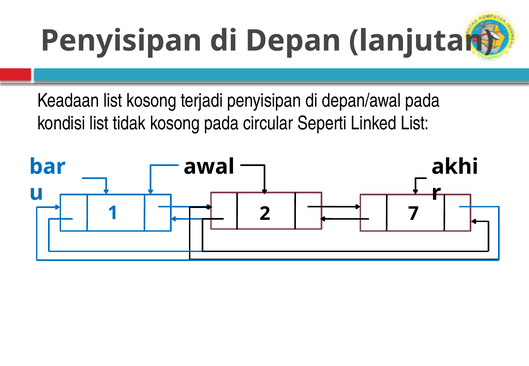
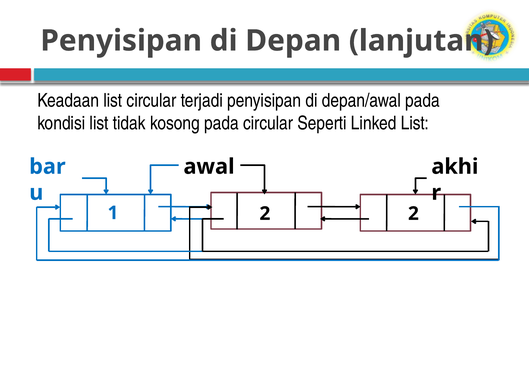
list kosong: kosong -> circular
2 7: 7 -> 2
